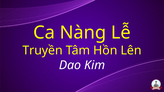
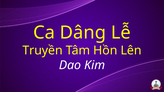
Nàng: Nàng -> Dâng
